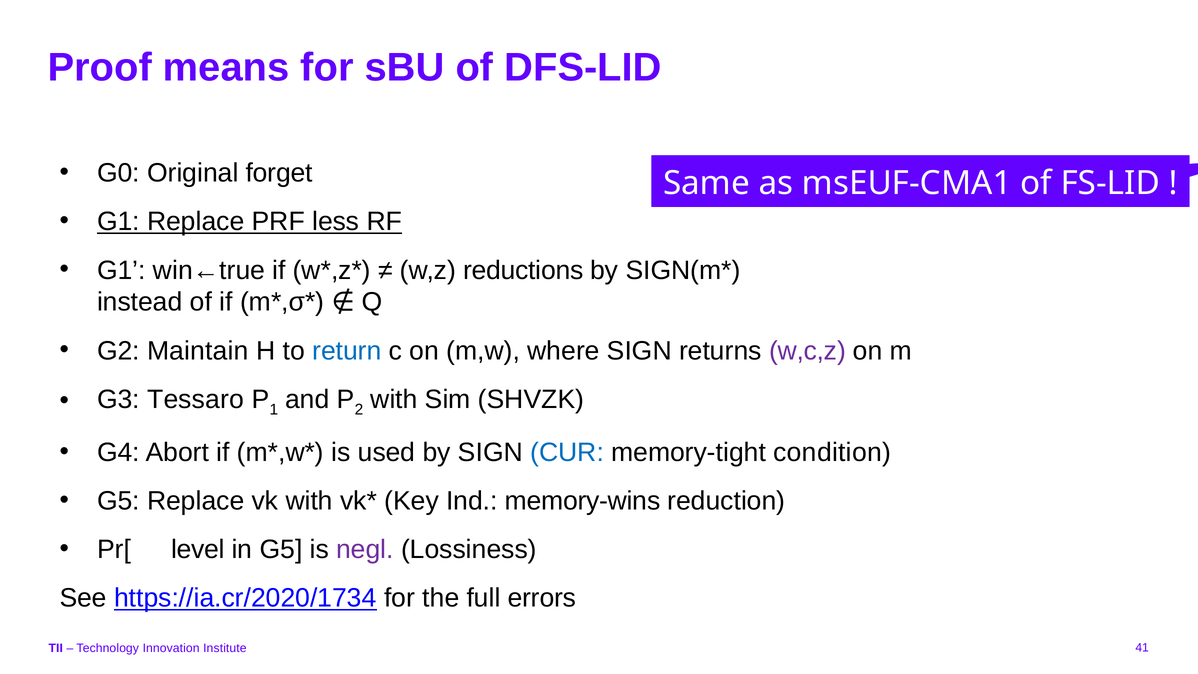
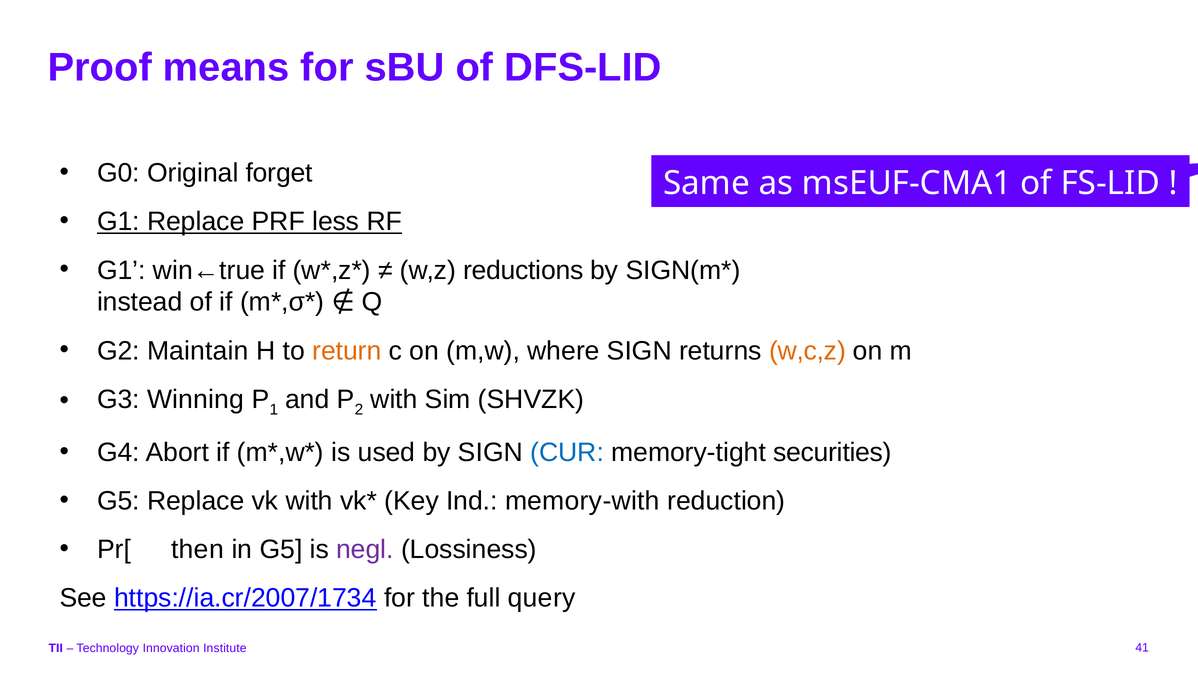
return colour: blue -> orange
w,c,z colour: purple -> orange
Tessaro: Tessaro -> Winning
condition: condition -> securities
memory-wins: memory-wins -> memory-with
level: level -> then
https://ia.cr/2020/1734: https://ia.cr/2020/1734 -> https://ia.cr/2007/1734
errors: errors -> query
